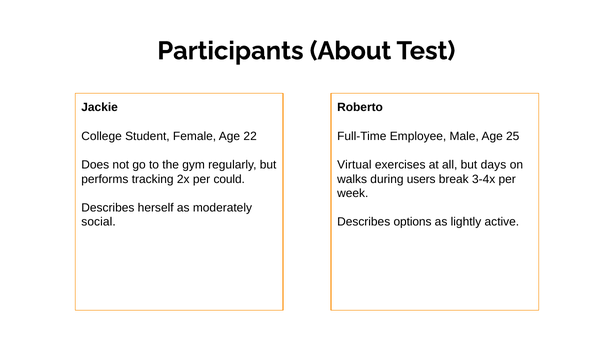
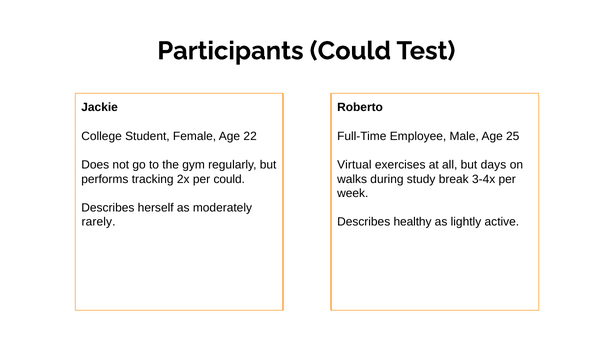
Participants About: About -> Could
users: users -> study
social: social -> rarely
options: options -> healthy
